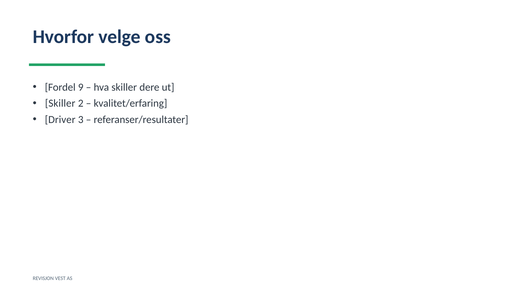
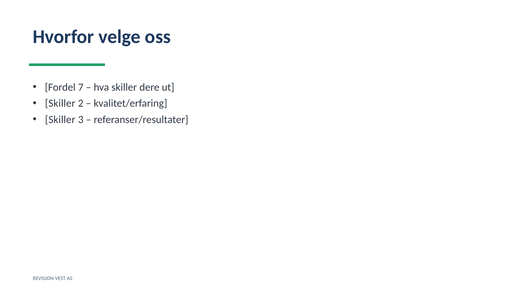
9: 9 -> 7
Driver at (60, 119): Driver -> Skiller
